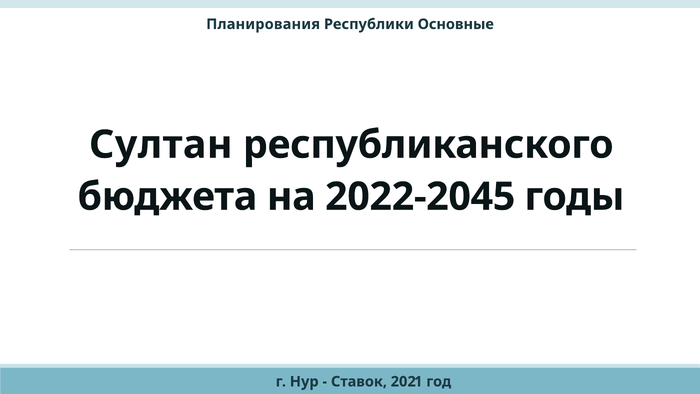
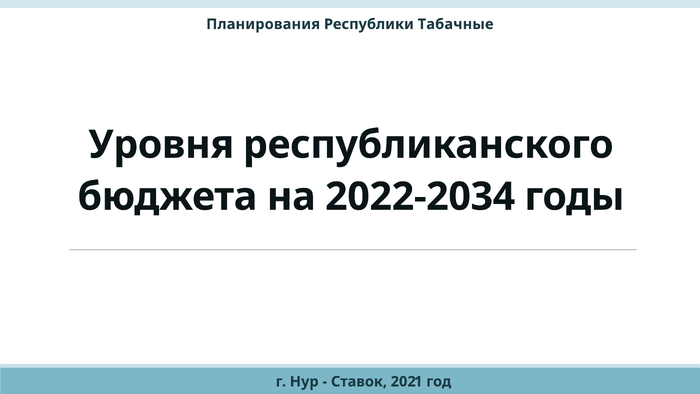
Основные: Основные -> Табачные
Султан: Султан -> Уровня
2022-2045: 2022-2045 -> 2022-2034
